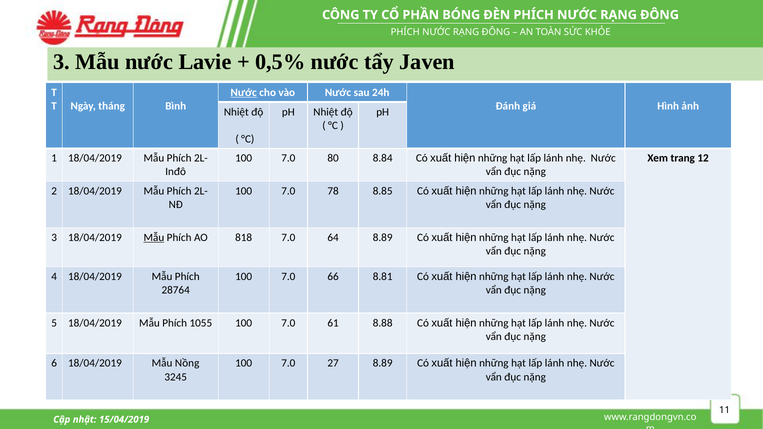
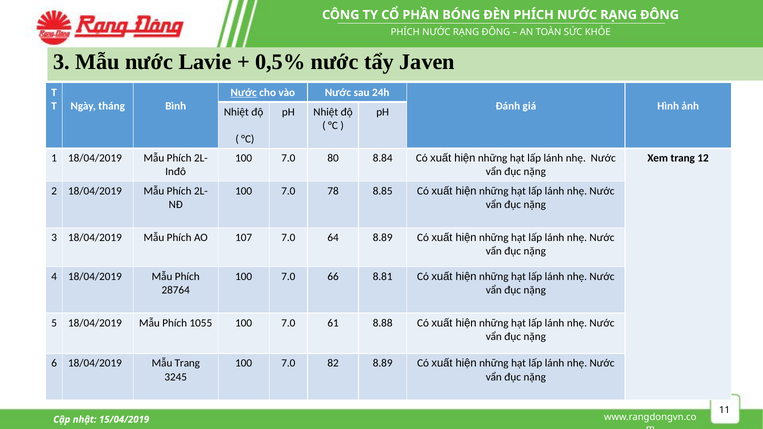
Mẫu at (154, 237) underline: present -> none
818: 818 -> 107
Mẫu Nồng: Nồng -> Trang
27: 27 -> 82
